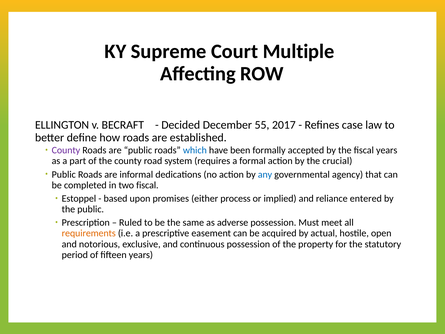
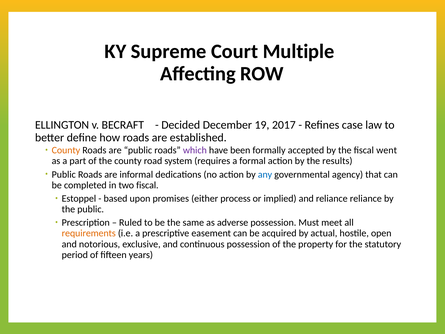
55: 55 -> 19
County at (66, 150) colour: purple -> orange
which colour: blue -> purple
fiscal years: years -> went
crucial: crucial -> results
reliance entered: entered -> reliance
